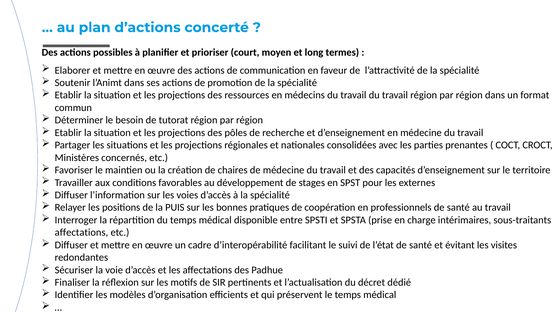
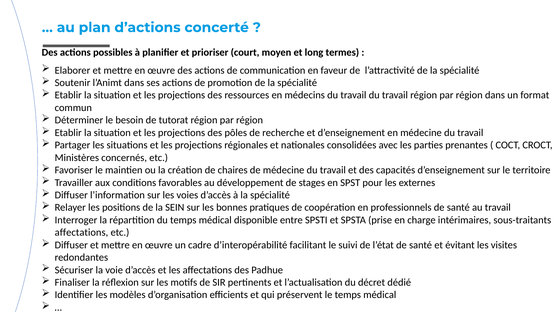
PUIS: PUIS -> SEIN
